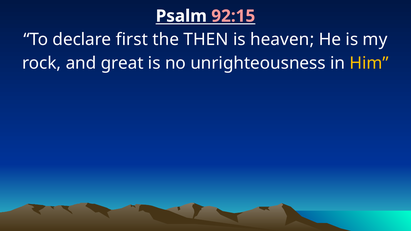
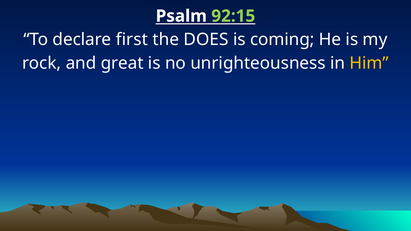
92:15 colour: pink -> light green
THEN: THEN -> DOES
heaven: heaven -> coming
